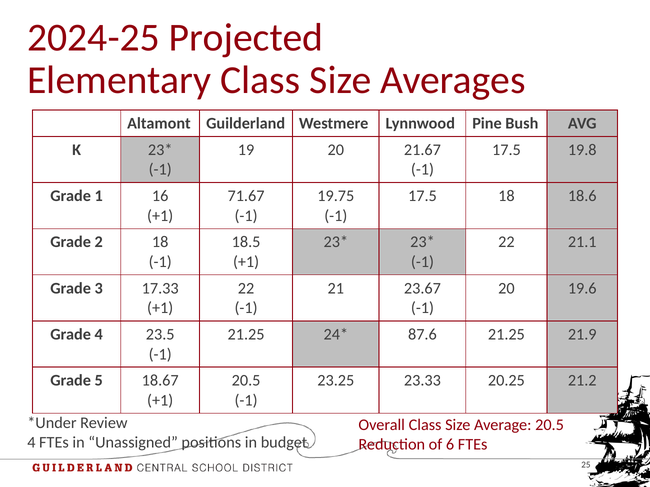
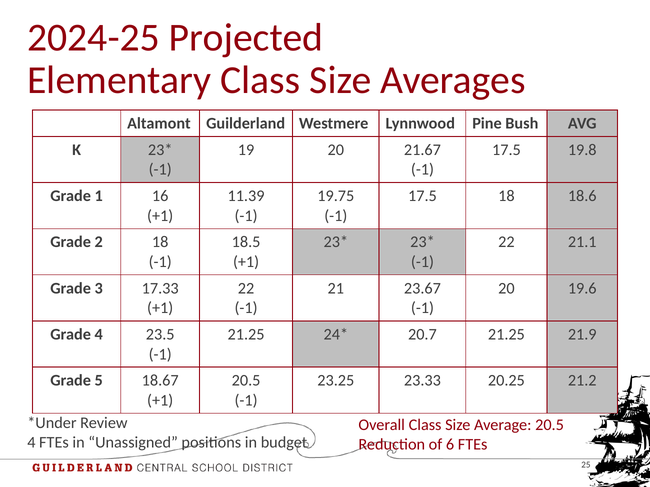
71.67: 71.67 -> 11.39
87.6: 87.6 -> 20.7
